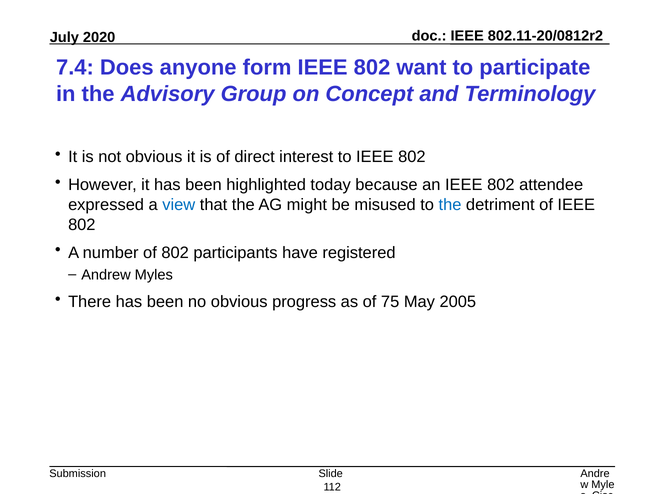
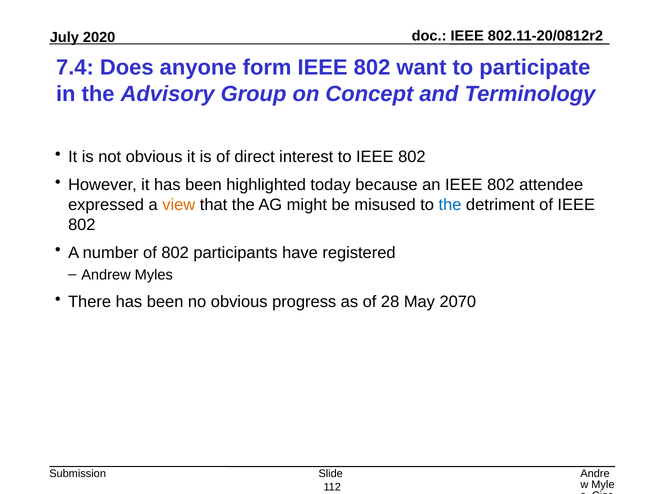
view colour: blue -> orange
75: 75 -> 28
2005: 2005 -> 2070
